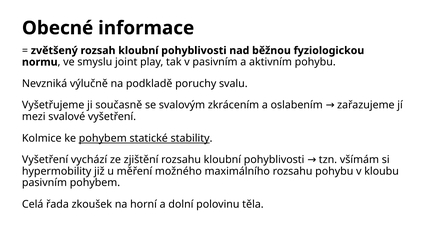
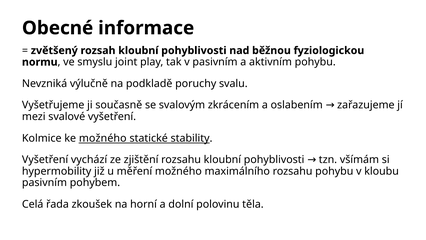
ke pohybem: pohybem -> možného
